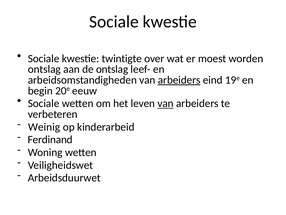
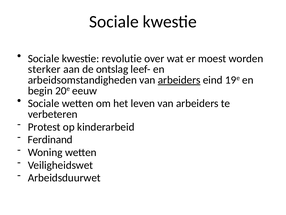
twintigte: twintigte -> revolutie
ontslag at (44, 69): ontslag -> sterker
van at (166, 103) underline: present -> none
Weinig: Weinig -> Protest
